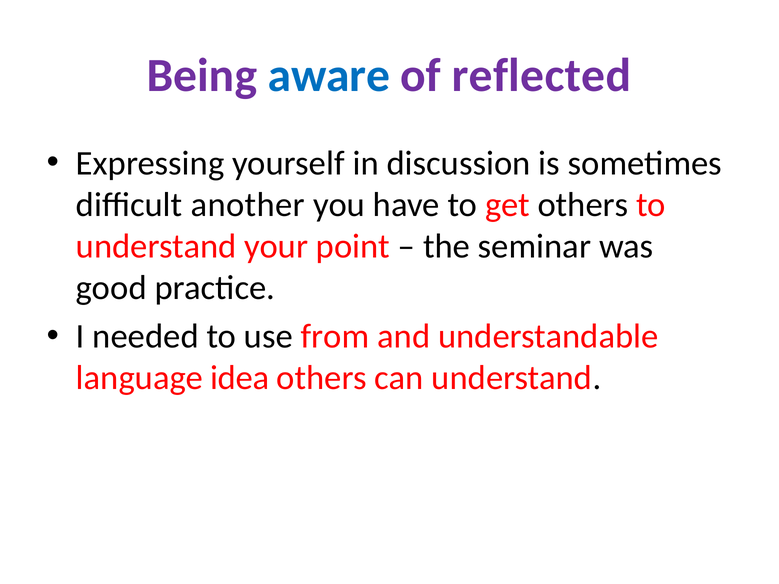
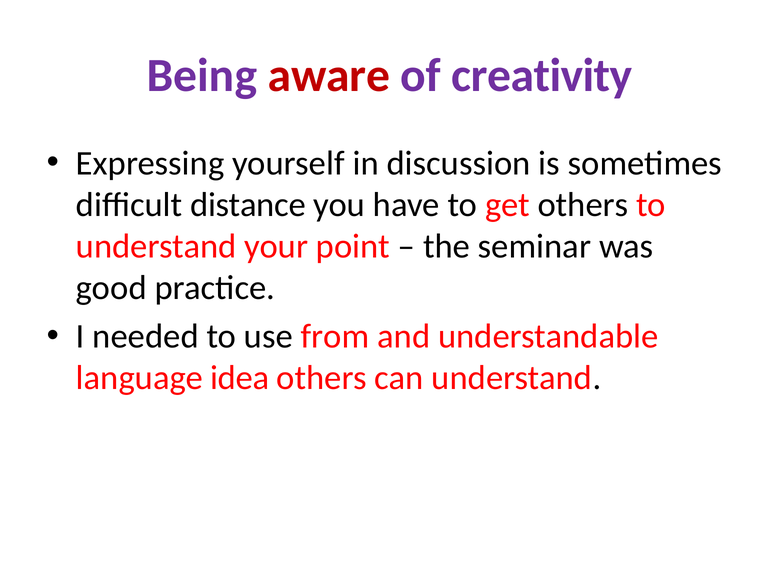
aware colour: blue -> red
reflected: reflected -> creativity
another: another -> distance
